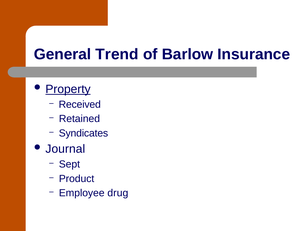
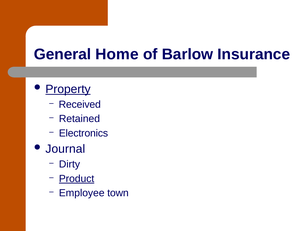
Trend: Trend -> Home
Syndicates: Syndicates -> Electronics
Sept: Sept -> Dirty
Product underline: none -> present
drug: drug -> town
